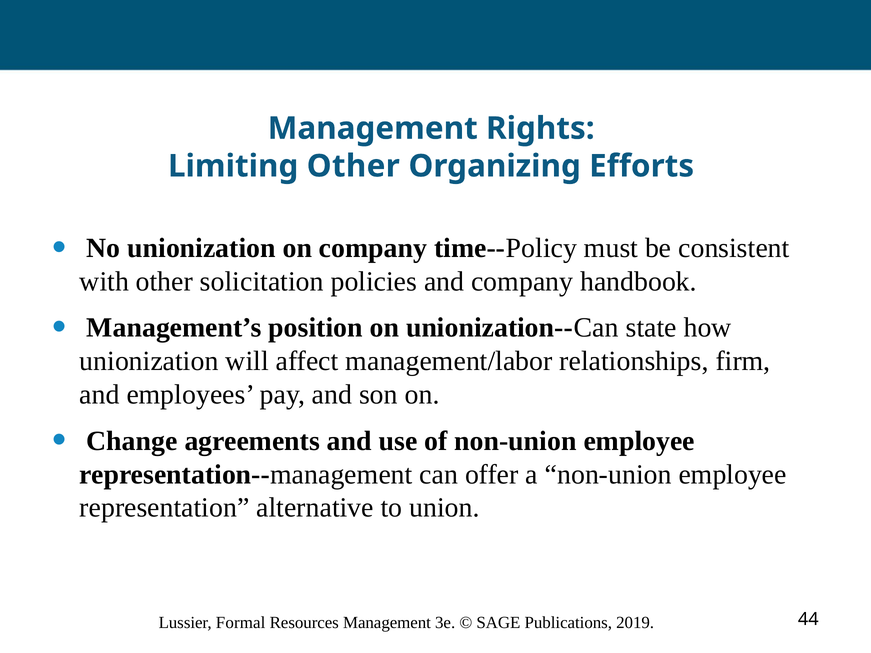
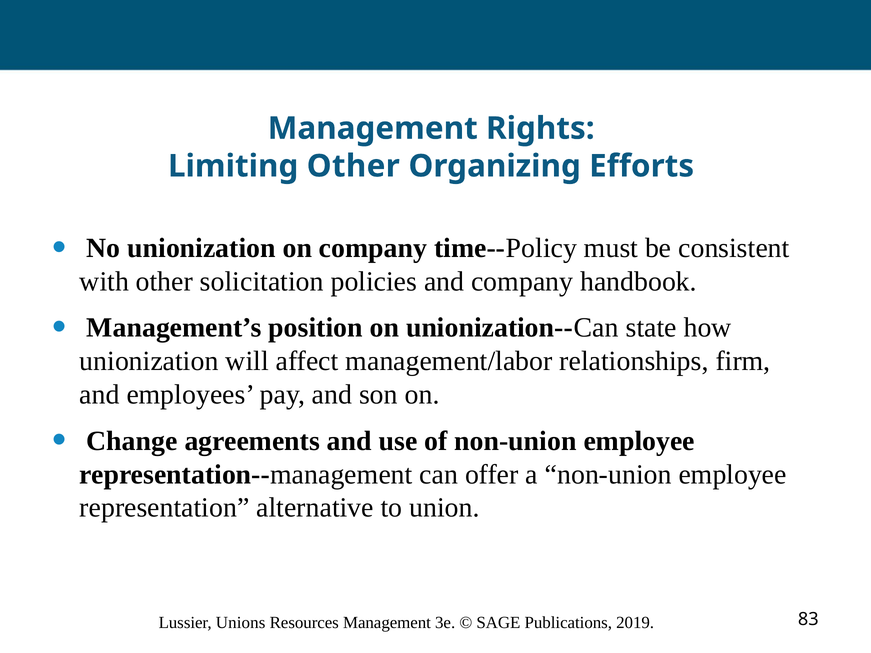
Formal: Formal -> Unions
44: 44 -> 83
